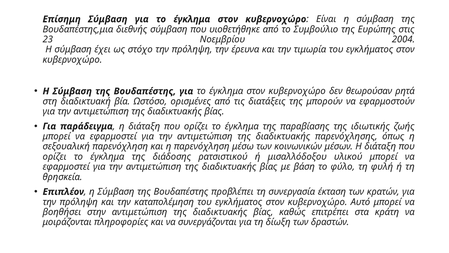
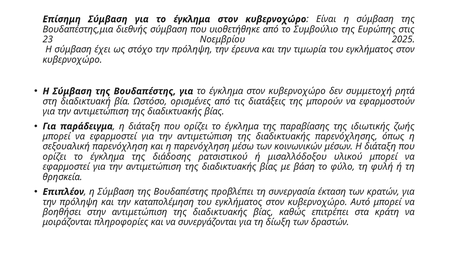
2004: 2004 -> 2025
θεωρούσαν: θεωρούσαν -> συμμετοχή
